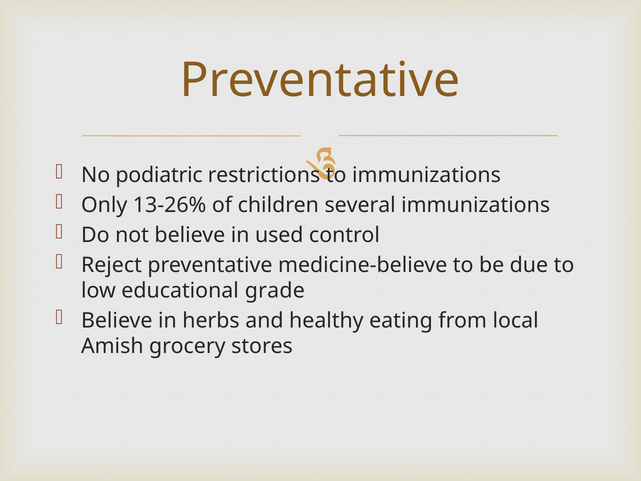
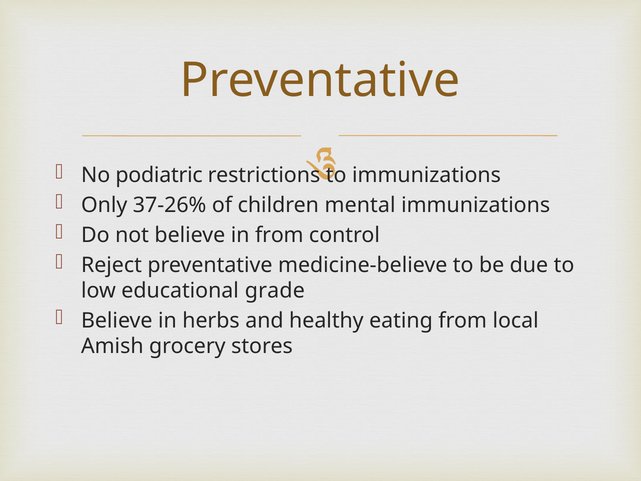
13-26%: 13-26% -> 37-26%
several: several -> mental
in used: used -> from
